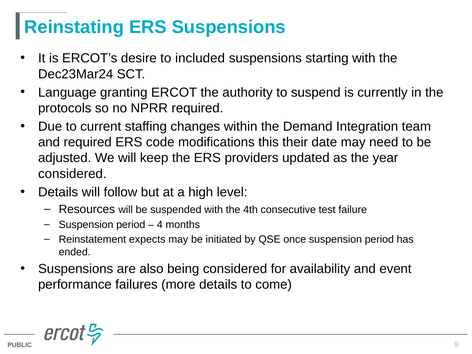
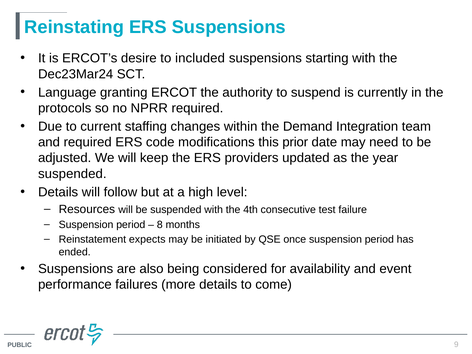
their: their -> prior
considered at (72, 174): considered -> suspended
4 at (160, 225): 4 -> 8
